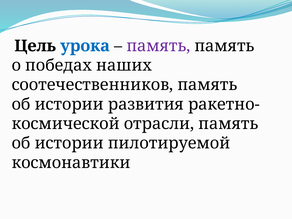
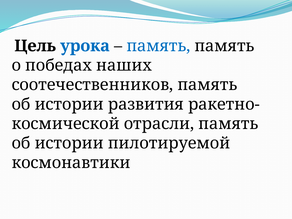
память at (158, 46) colour: purple -> blue
